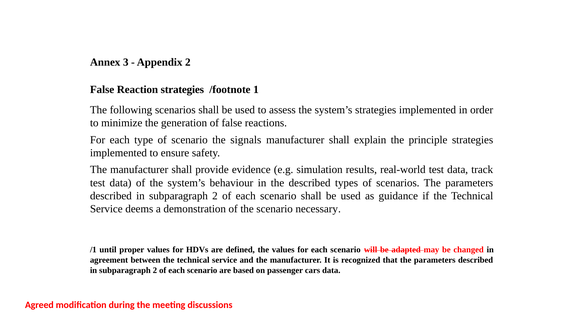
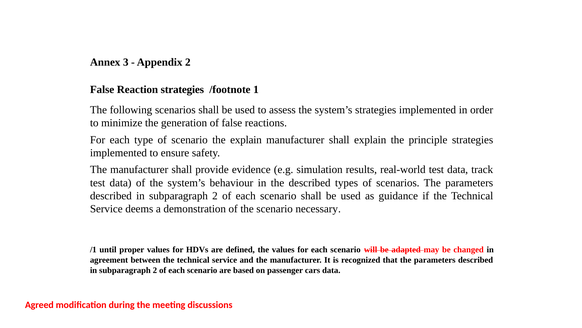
the signals: signals -> explain
